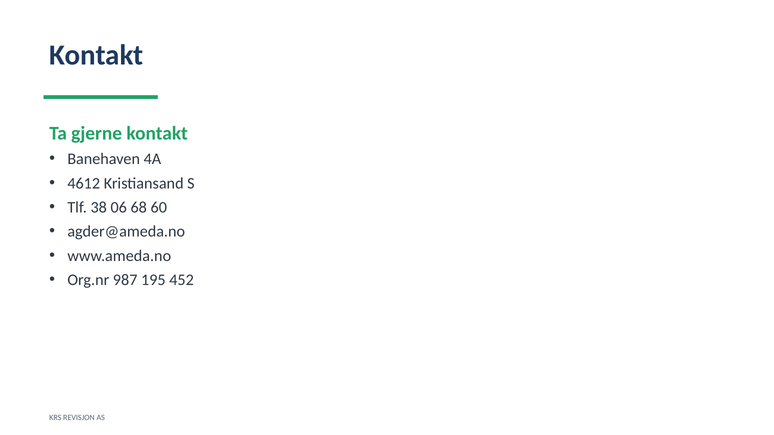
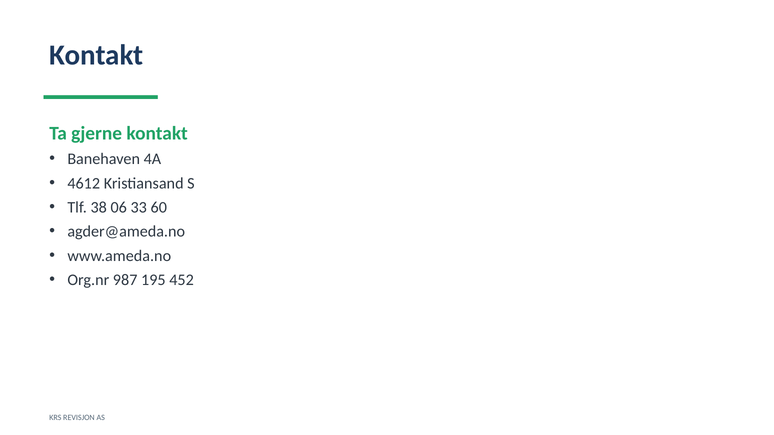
68: 68 -> 33
